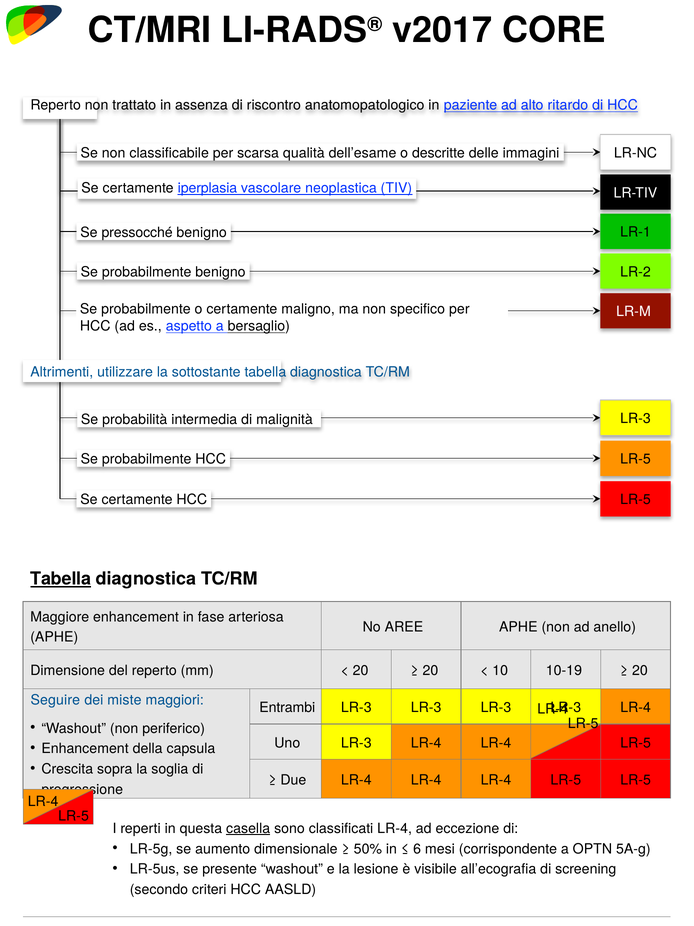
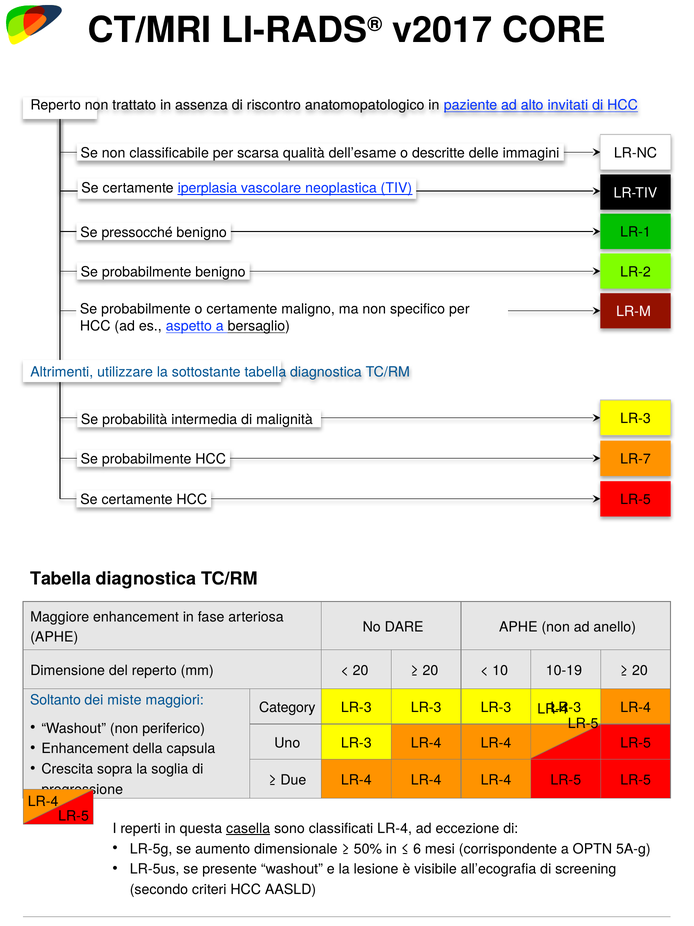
ritardo: ritardo -> invitati
LR-5 at (635, 459): LR-5 -> LR-7
Tabella at (61, 579) underline: present -> none
AREE: AREE -> DARE
Seguire: Seguire -> Soltanto
Entrambi: Entrambi -> Category
